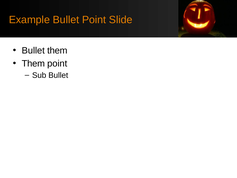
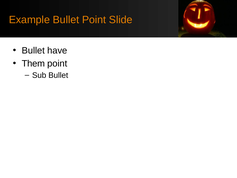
Bullet them: them -> have
